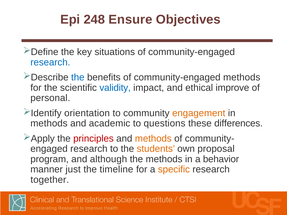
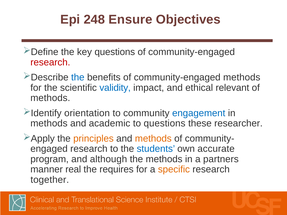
key situations: situations -> questions
research at (50, 62) colour: blue -> red
improve: improve -> relevant
personal at (50, 98): personal -> methods
engagement colour: orange -> blue
differences: differences -> researcher
principles colour: red -> orange
students colour: orange -> blue
proposal: proposal -> accurate
behavior: behavior -> partners
just: just -> real
timeline: timeline -> requires
